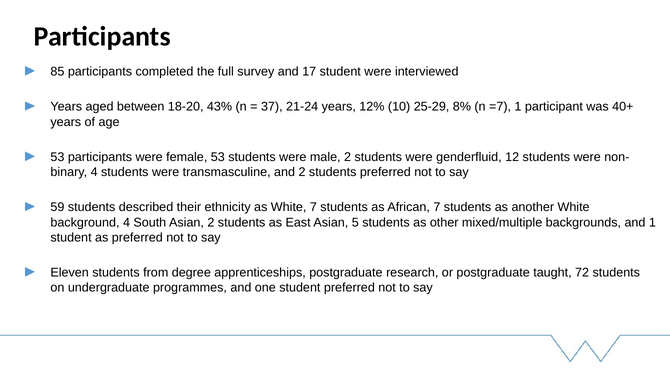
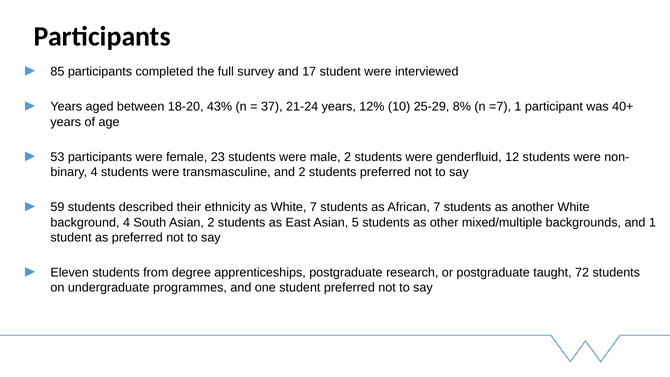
female 53: 53 -> 23
